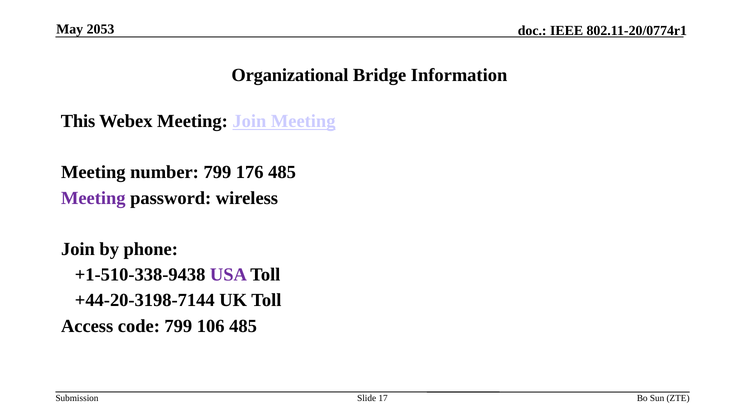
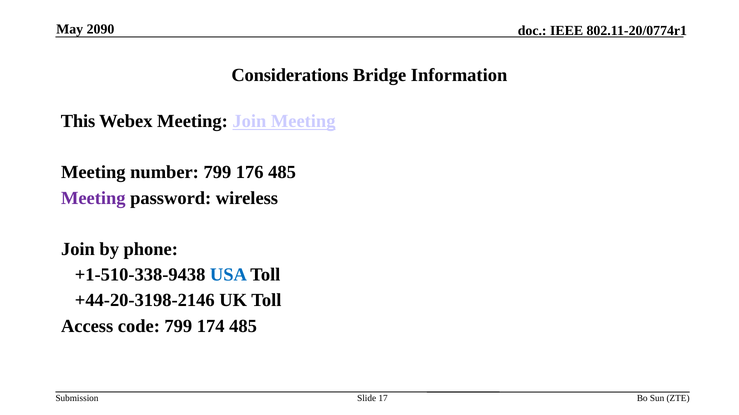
2053: 2053 -> 2090
Organizational: Organizational -> Considerations
USA colour: purple -> blue
+44-20-3198-7144: +44-20-3198-7144 -> +44-20-3198-2146
106: 106 -> 174
